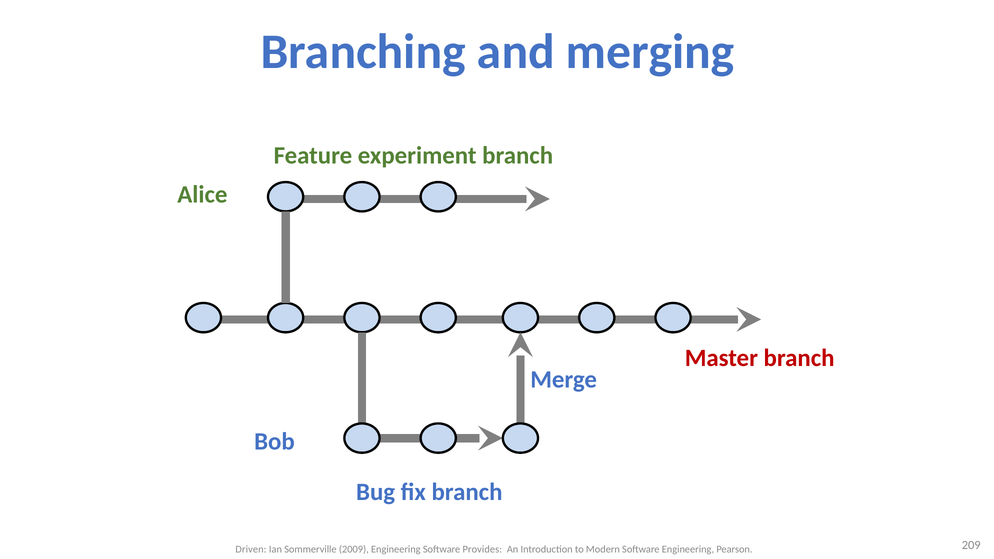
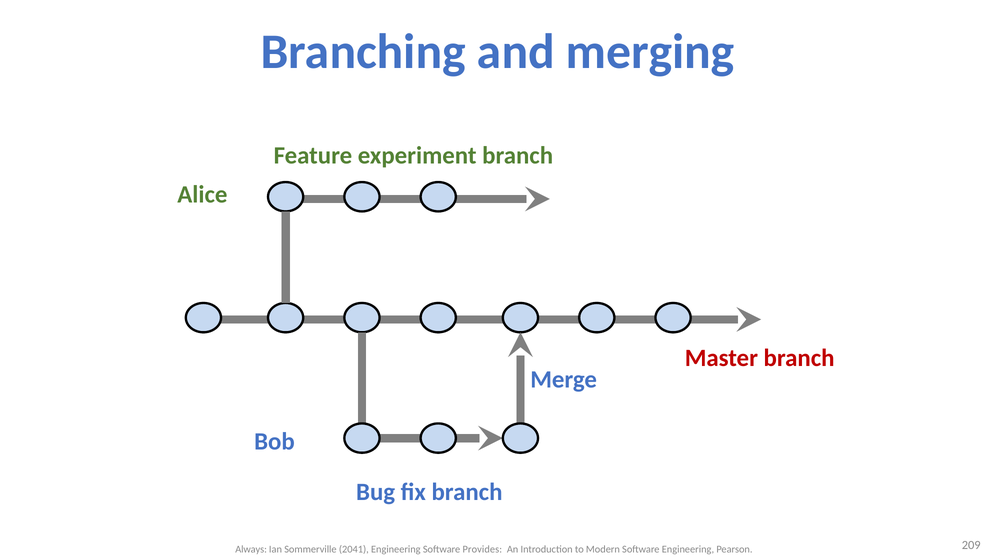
Driven: Driven -> Always
2009: 2009 -> 2041
